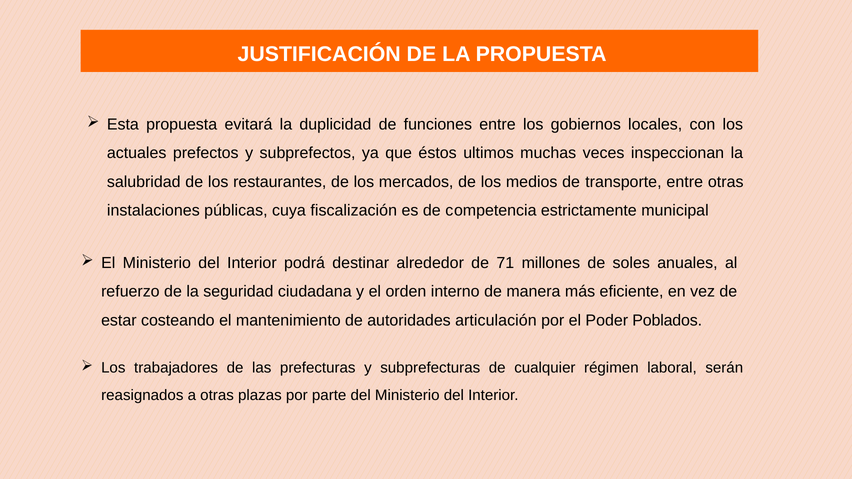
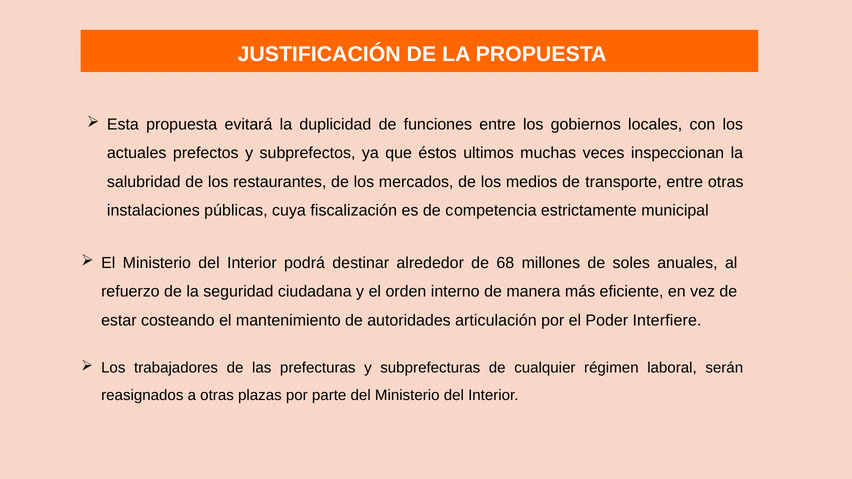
71: 71 -> 68
Poblados: Poblados -> Interfiere
